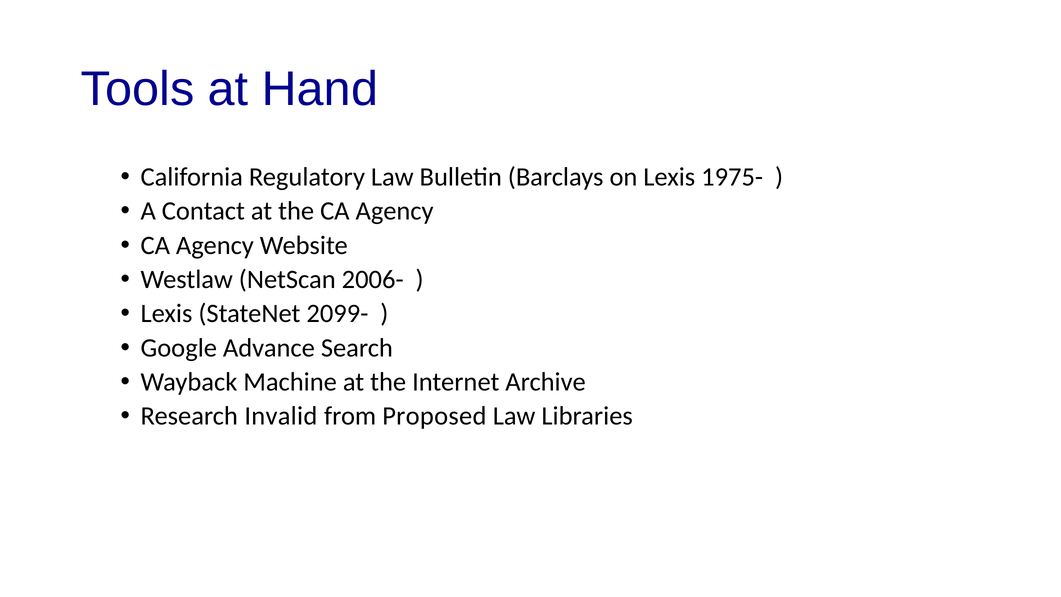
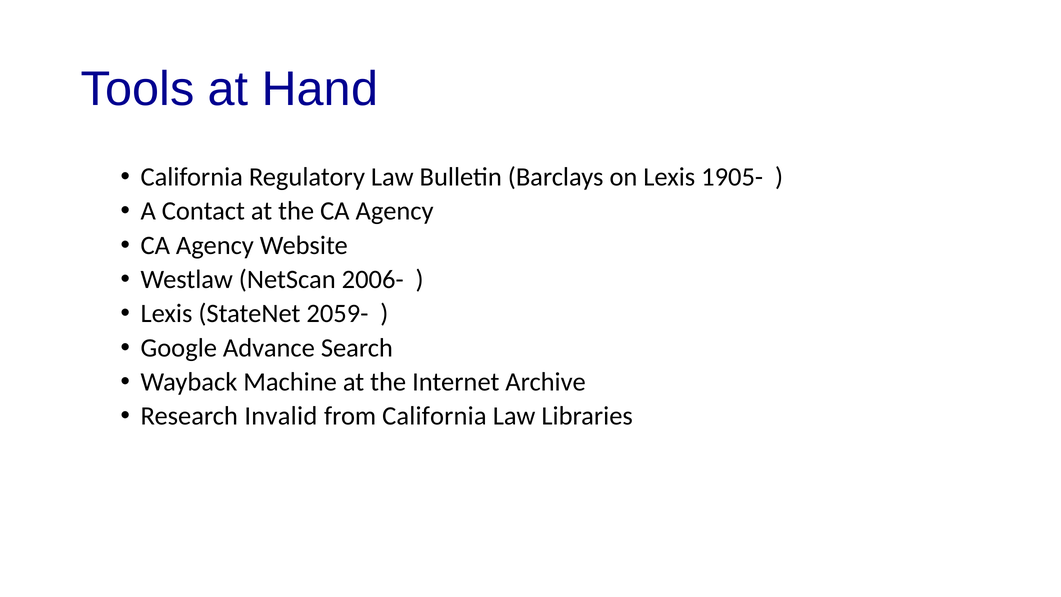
1975-: 1975- -> 1905-
2099-: 2099- -> 2059-
from Proposed: Proposed -> California
